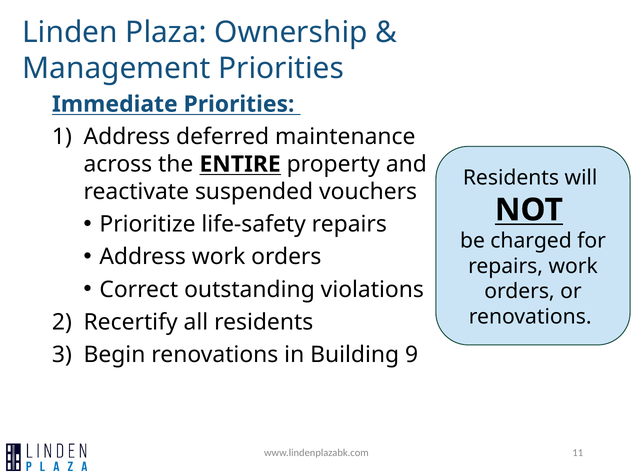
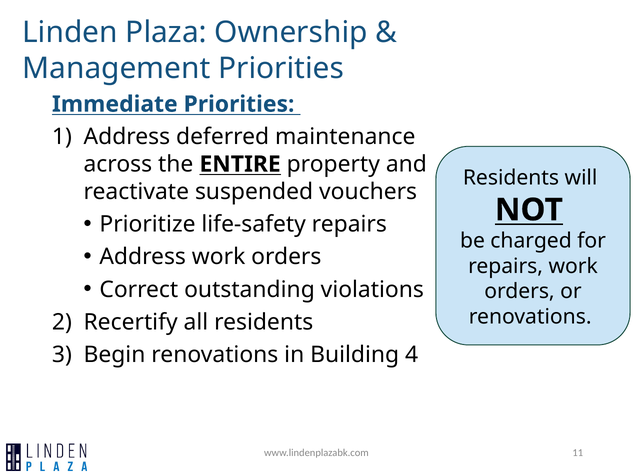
9: 9 -> 4
